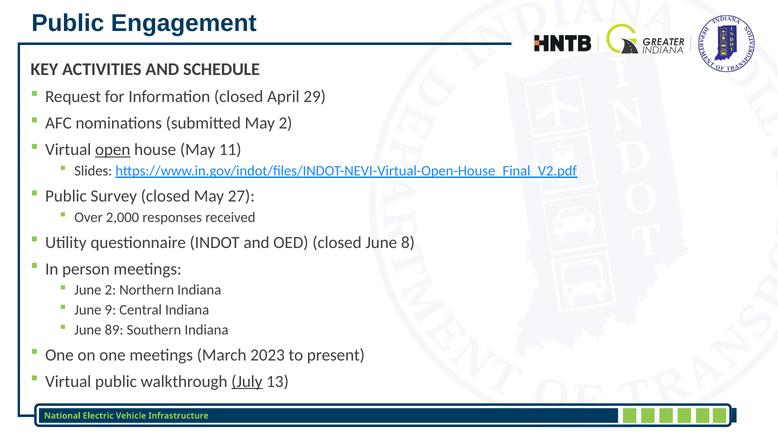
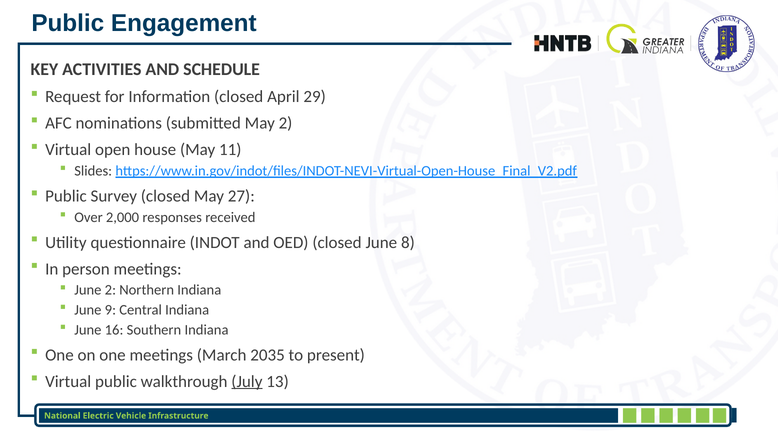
open underline: present -> none
89: 89 -> 16
2023: 2023 -> 2035
